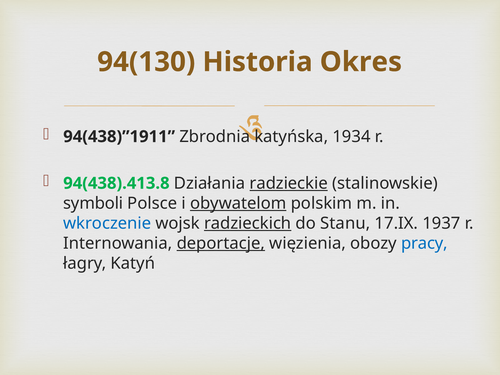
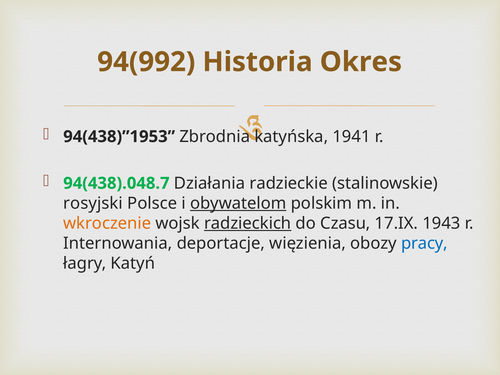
94(130: 94(130 -> 94(992
94(438)”1911: 94(438)”1911 -> 94(438)”1953
1934: 1934 -> 1941
94(438).413.8: 94(438).413.8 -> 94(438).048.7
radzieckie underline: present -> none
symboli: symboli -> rosyjski
wkroczenie colour: blue -> orange
Stanu: Stanu -> Czasu
1937: 1937 -> 1943
deportacje underline: present -> none
